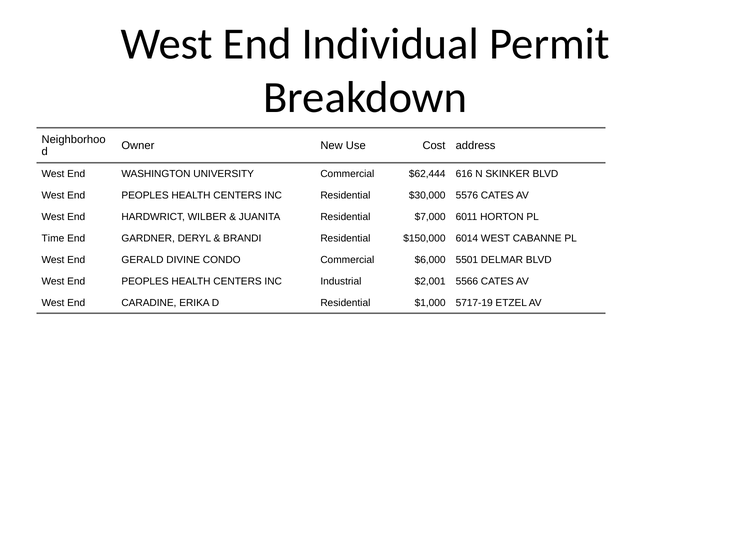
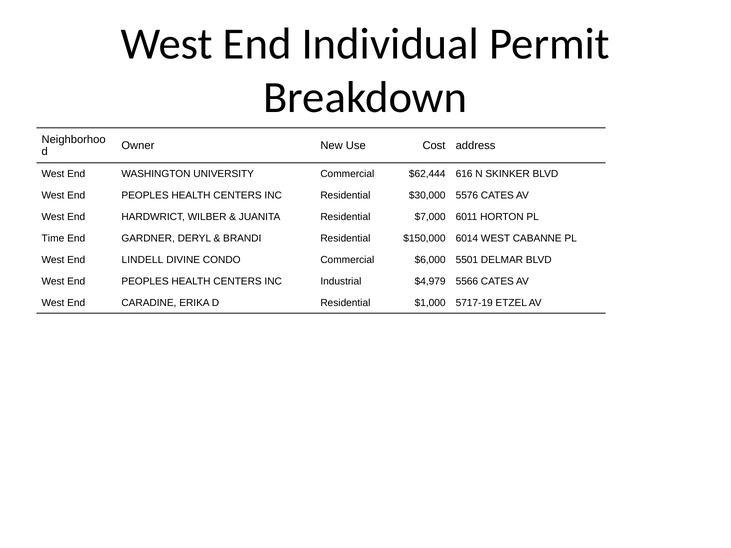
GERALD: GERALD -> LINDELL
$2,001: $2,001 -> $4,979
